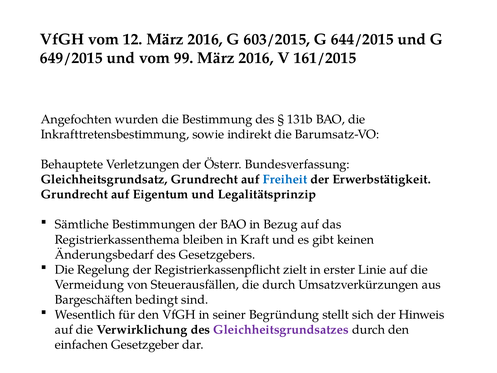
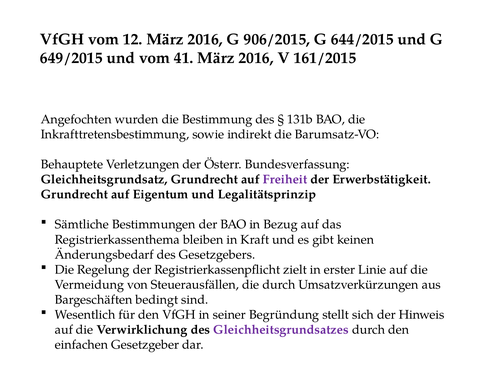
603/2015: 603/2015 -> 906/2015
99: 99 -> 41
Freiheit colour: blue -> purple
